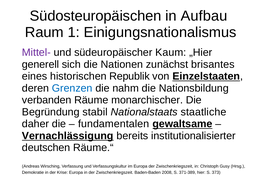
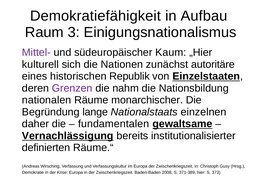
Südosteuropäischen: Südosteuropäischen -> Demokratiefähigkeit
1: 1 -> 3
generell: generell -> kulturell
brisantes: brisantes -> autoritäre
Grenzen colour: blue -> purple
verbanden: verbanden -> nationalen
stabil: stabil -> lange
staatliche: staatliche -> einzelnen
deutschen: deutschen -> definierten
